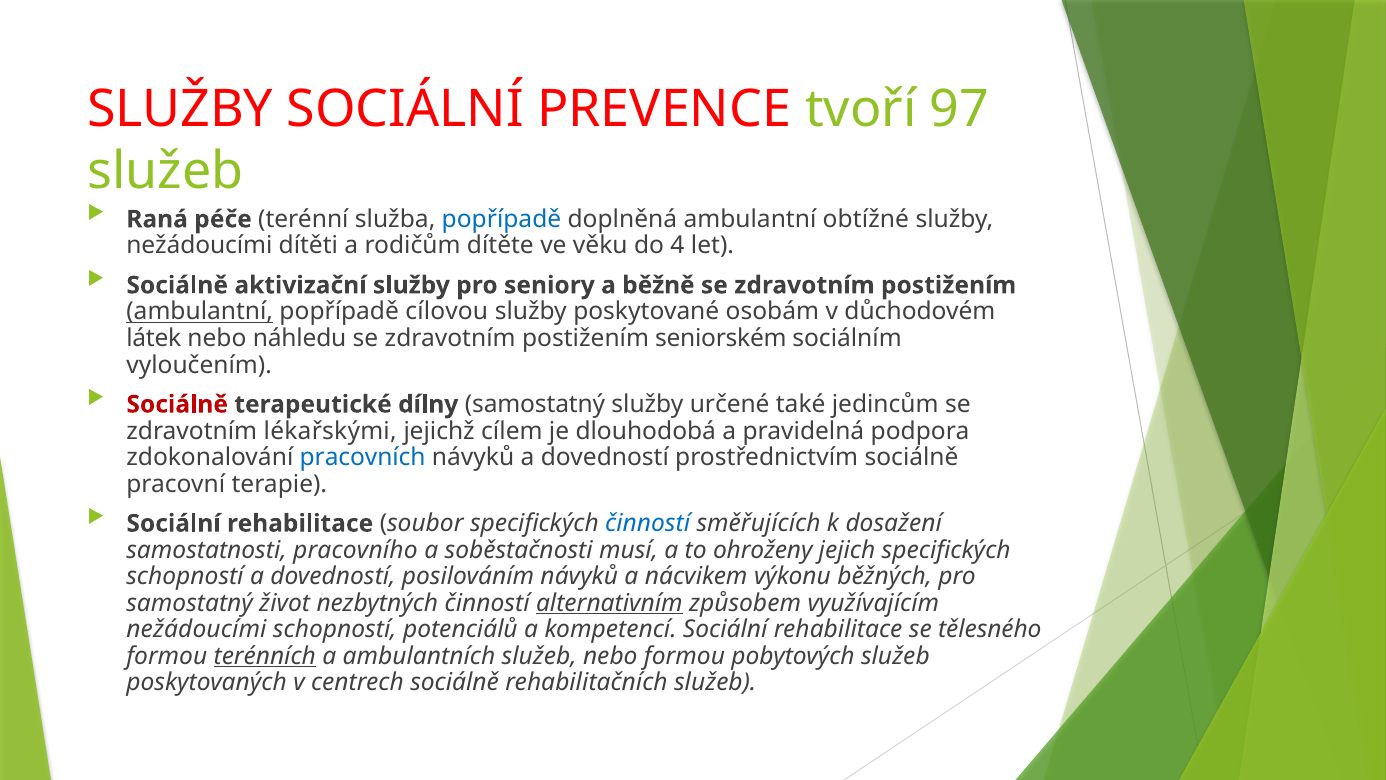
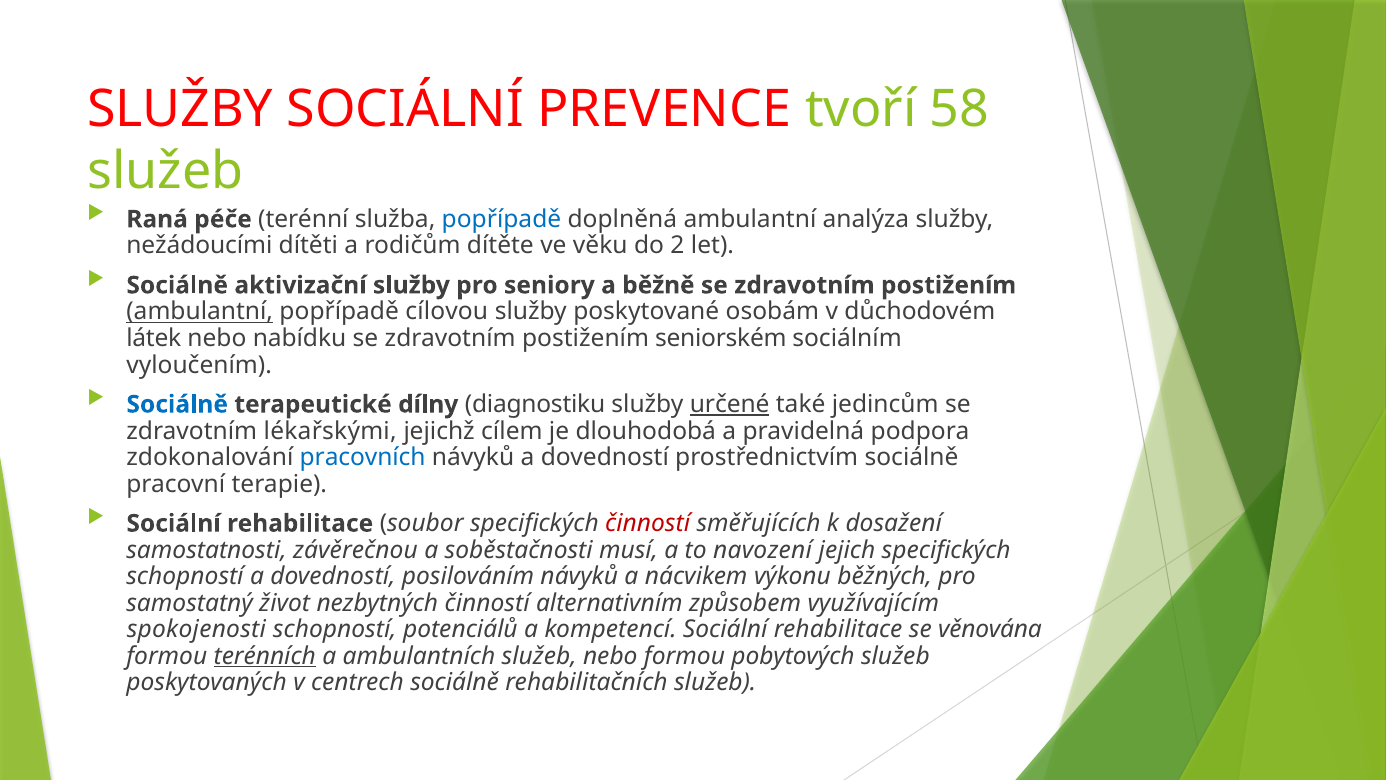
97: 97 -> 58
obtížné: obtížné -> analýza
4: 4 -> 2
náhledu: náhledu -> nabídku
Sociálně at (177, 404) colour: red -> blue
dílny samostatný: samostatný -> diagnostiku
určené underline: none -> present
činností at (648, 523) colour: blue -> red
pracovního: pracovního -> závěrečnou
ohroženy: ohroženy -> navození
alternativním underline: present -> none
nežádoucími at (196, 629): nežádoucími -> spokojenosti
tělesného: tělesného -> věnována
